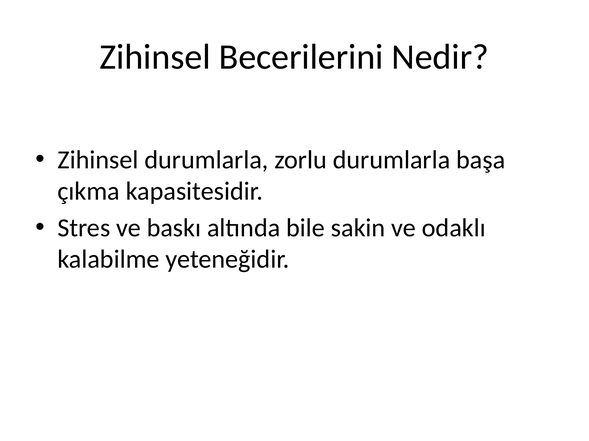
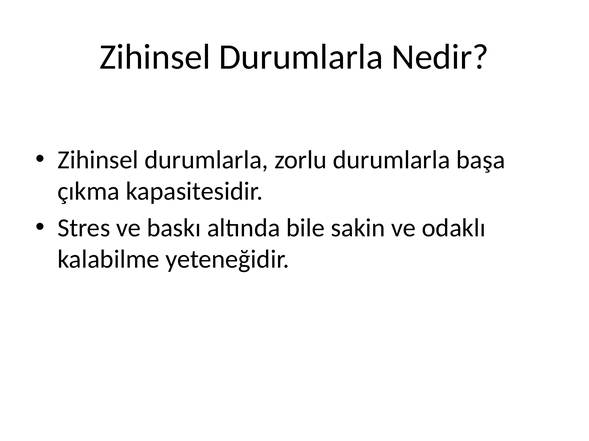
Becerilerini at (301, 57): Becerilerini -> Durumlarla
